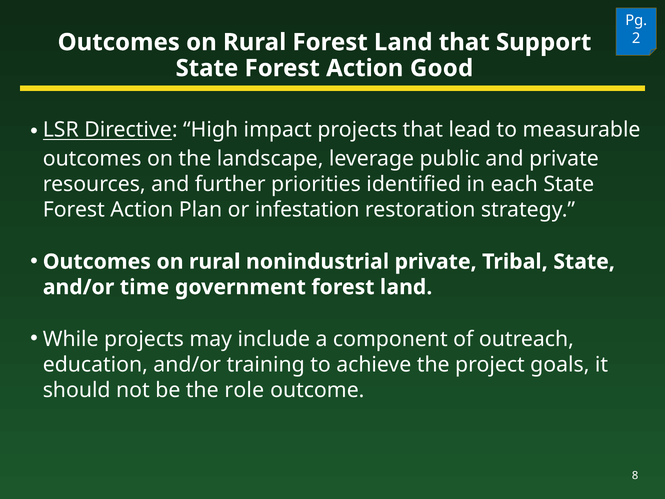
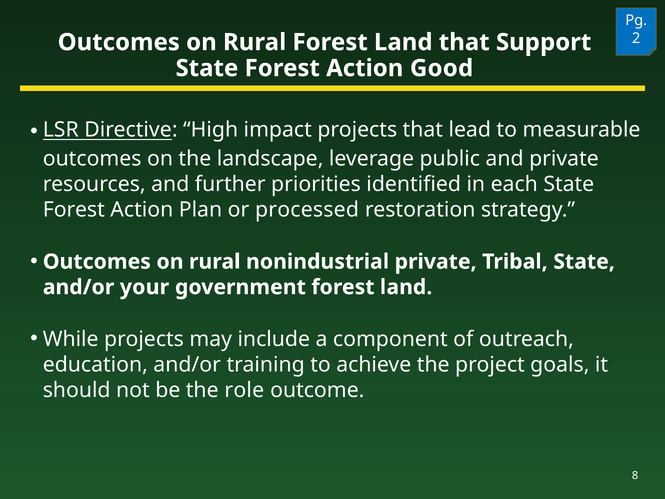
infestation: infestation -> processed
time: time -> your
